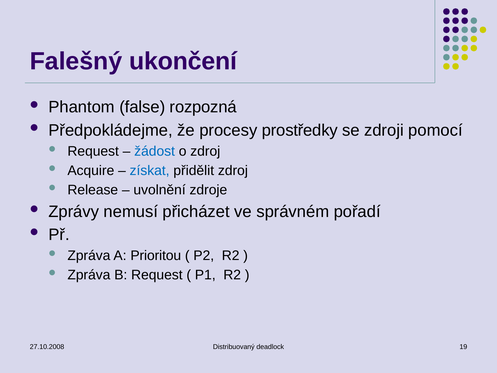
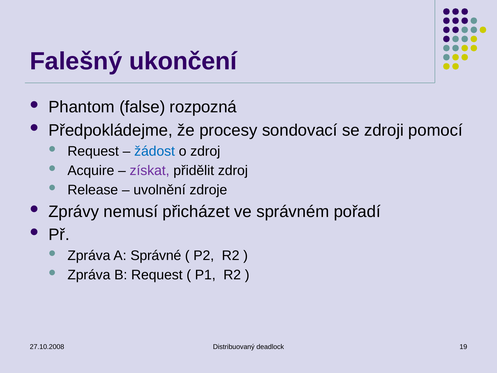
prostředky: prostředky -> sondovací
získat colour: blue -> purple
Prioritou: Prioritou -> Správné
